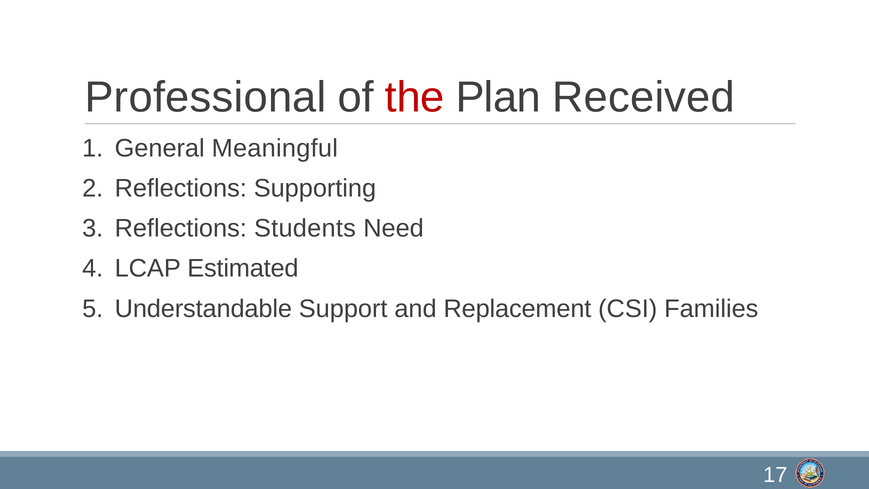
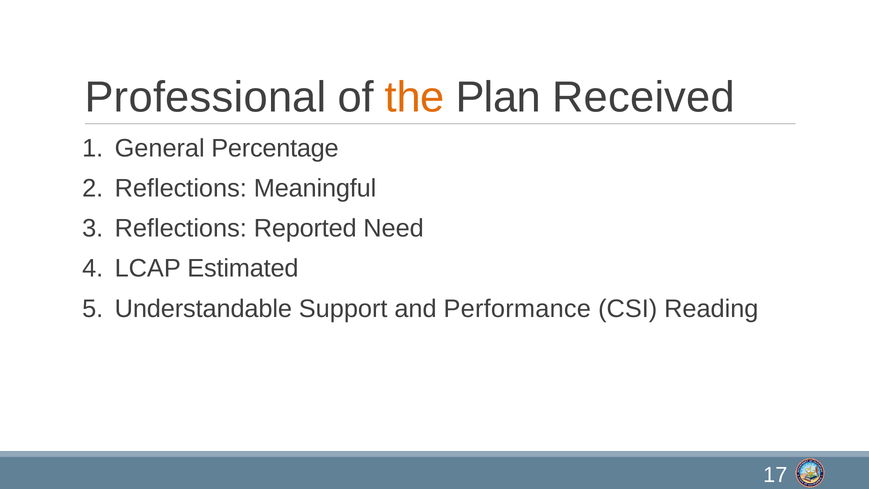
the colour: red -> orange
Meaningful: Meaningful -> Percentage
Supporting: Supporting -> Meaningful
Students: Students -> Reported
Replacement: Replacement -> Performance
Families: Families -> Reading
